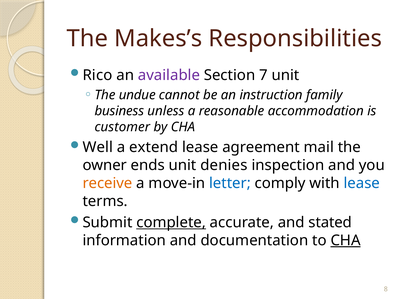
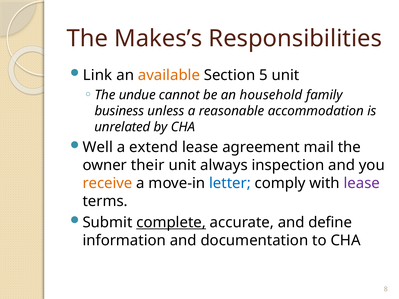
Rico: Rico -> Link
available colour: purple -> orange
7: 7 -> 5
instruction: instruction -> household
customer: customer -> unrelated
ends: ends -> their
denies: denies -> always
lease at (362, 183) colour: blue -> purple
stated: stated -> define
CHA at (346, 241) underline: present -> none
